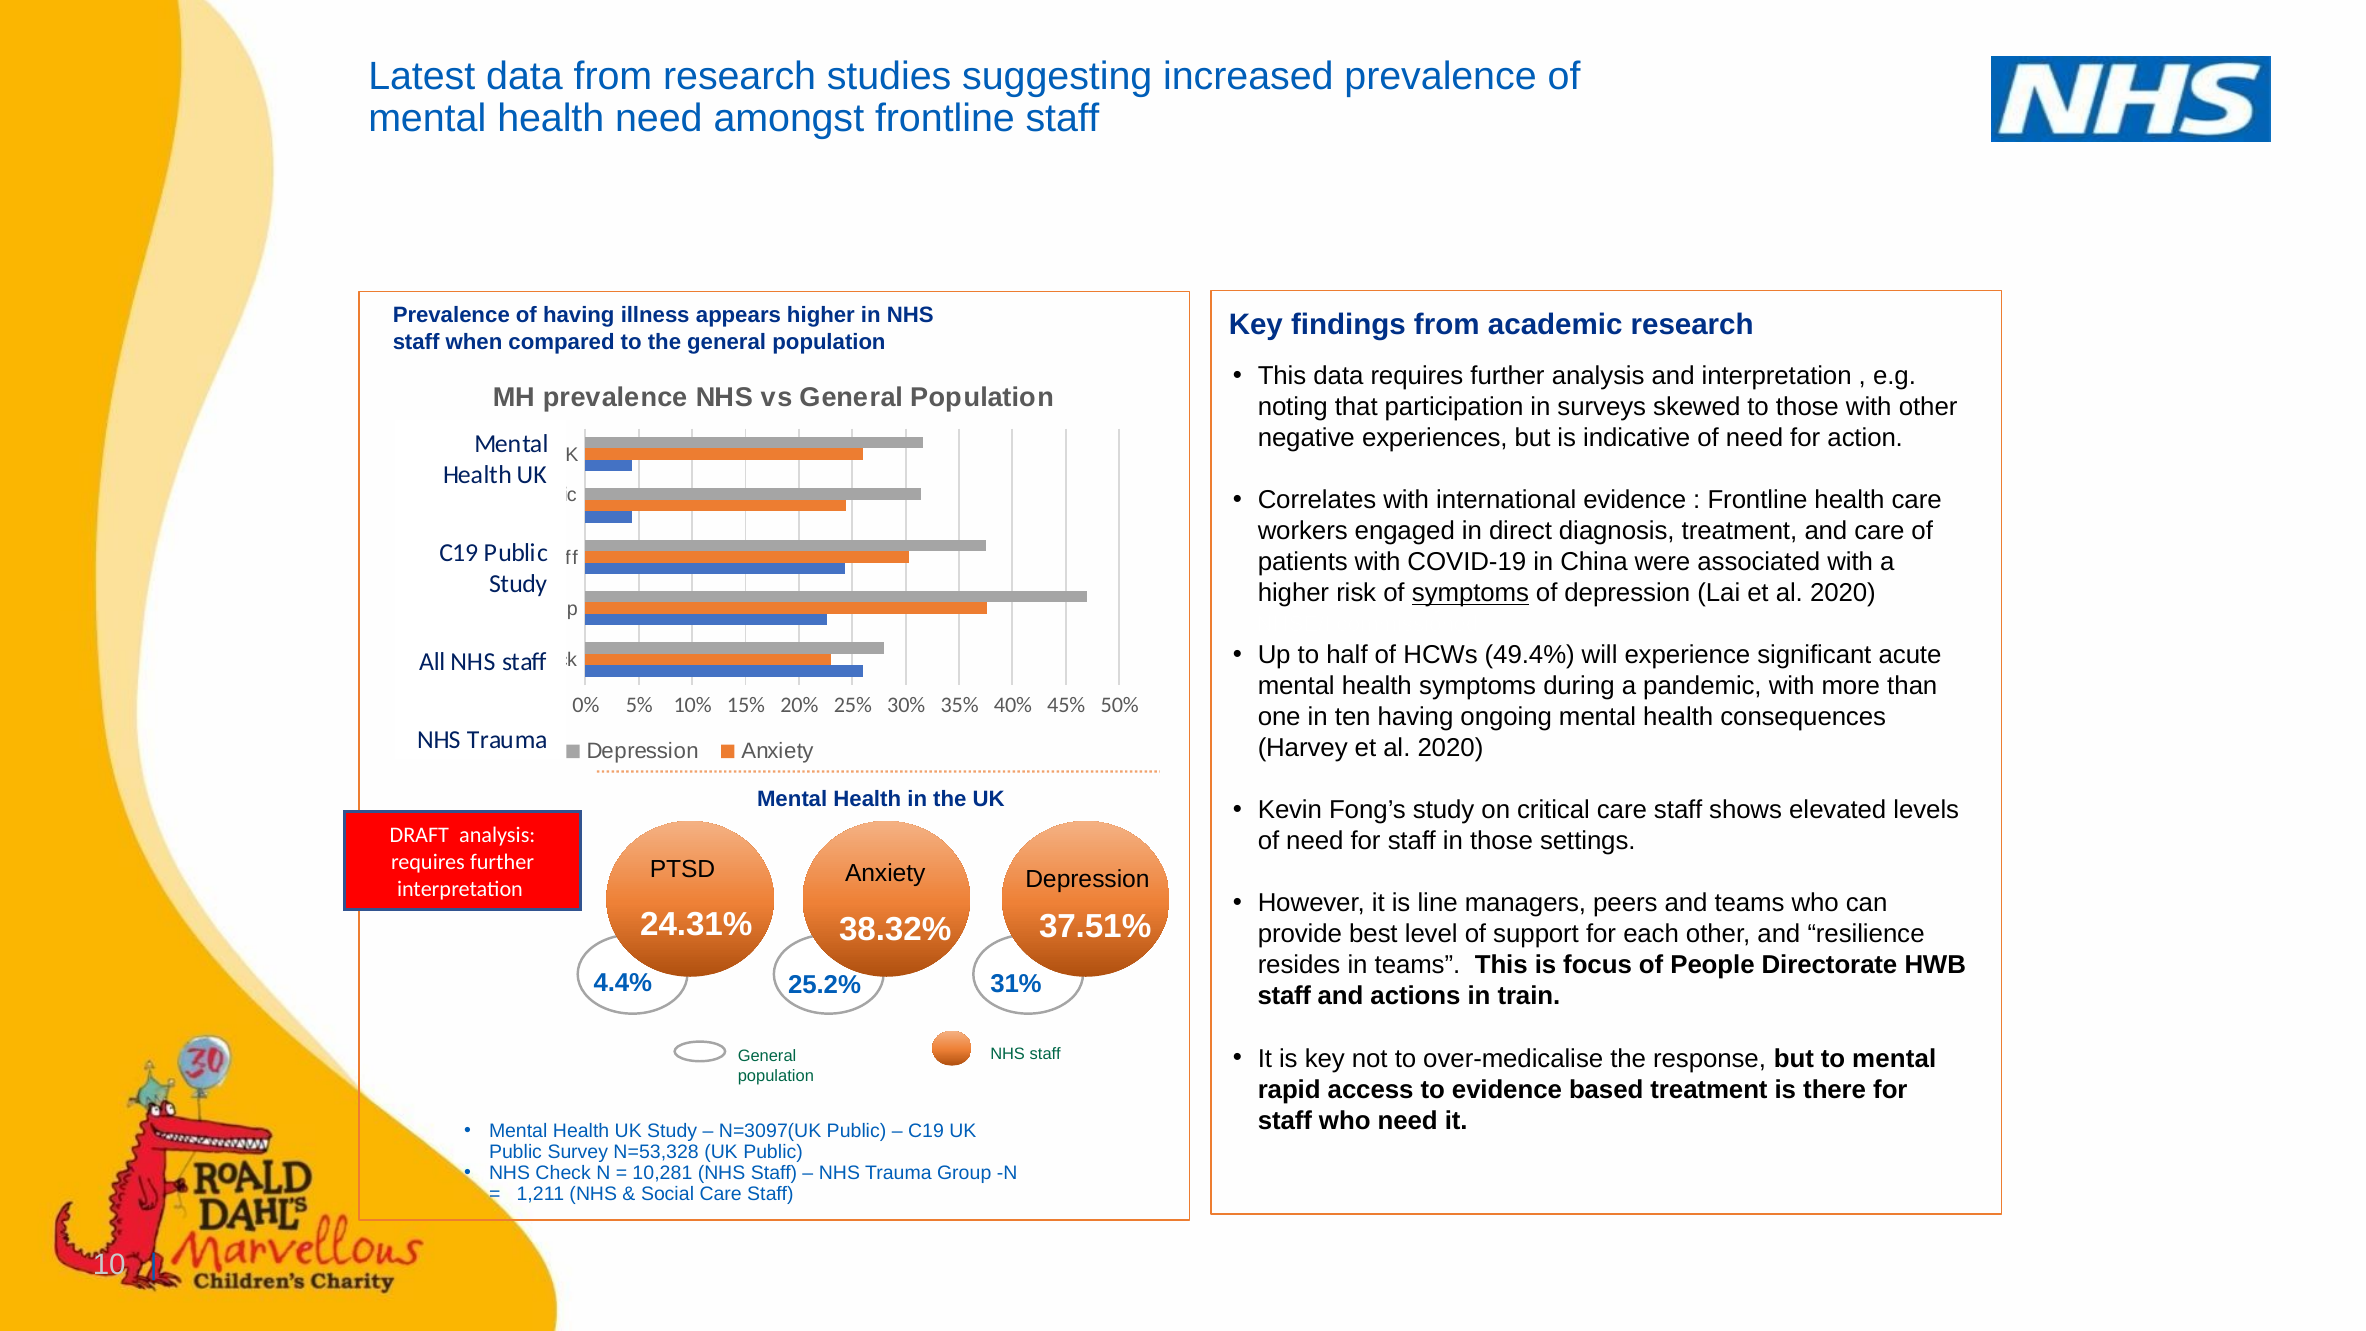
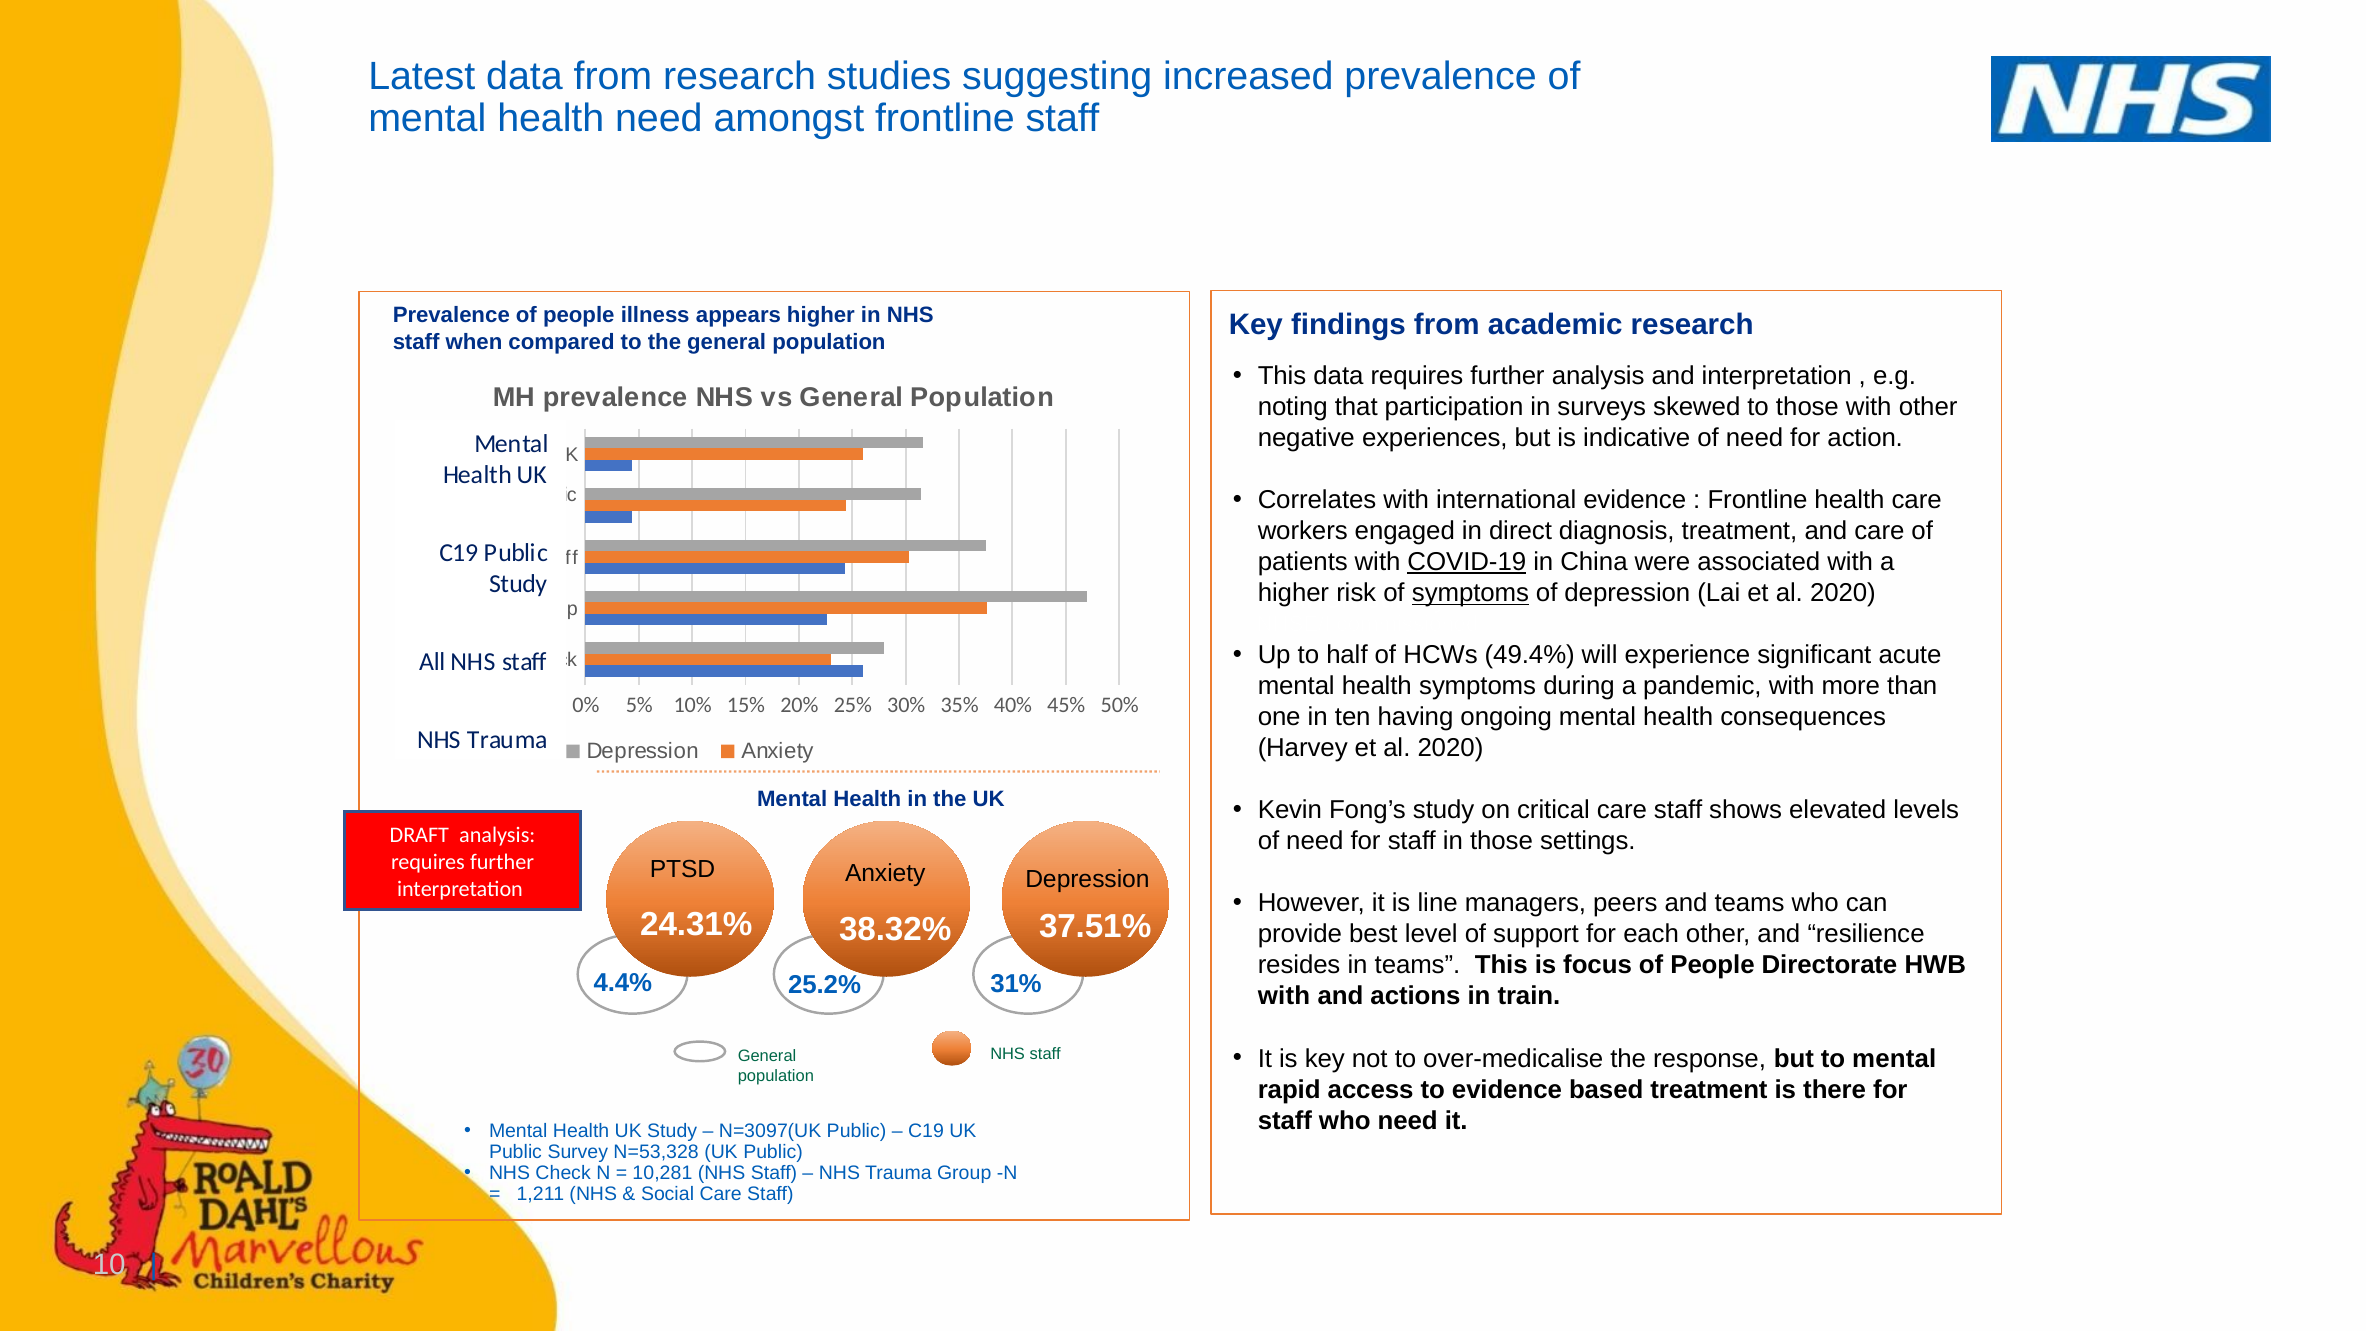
Prevalence of having: having -> people
COVID-19 underline: none -> present
staff at (1284, 996): staff -> with
